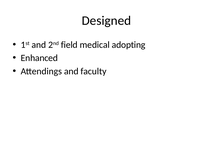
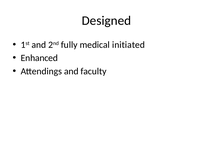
field: field -> fully
adopting: adopting -> initiated
